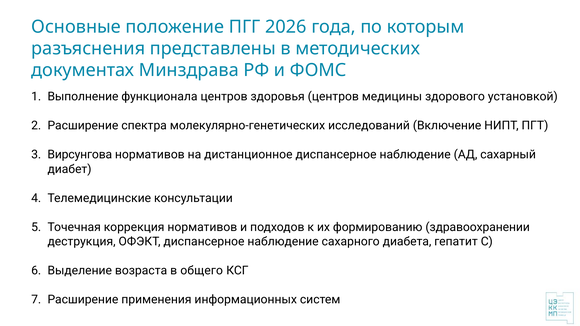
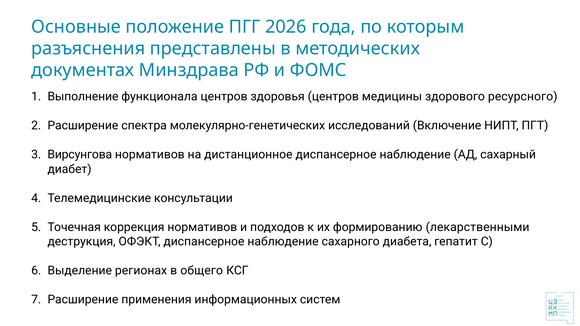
установкой: установкой -> ресурсного
здравоохранении: здравоохранении -> лекарственными
возраста: возраста -> регионах
